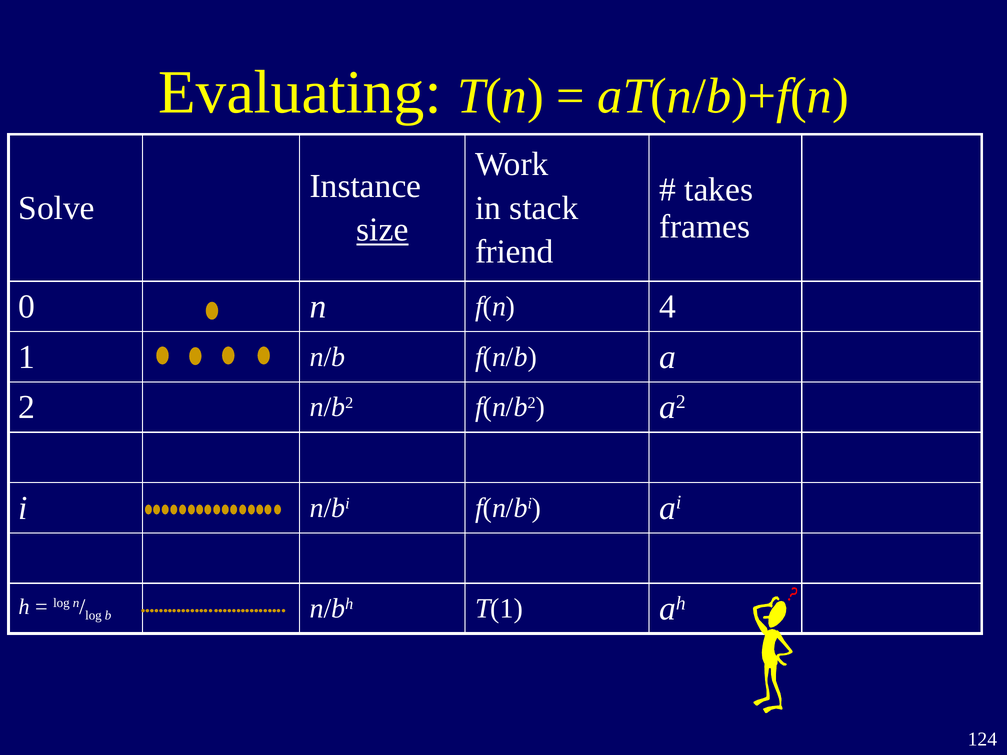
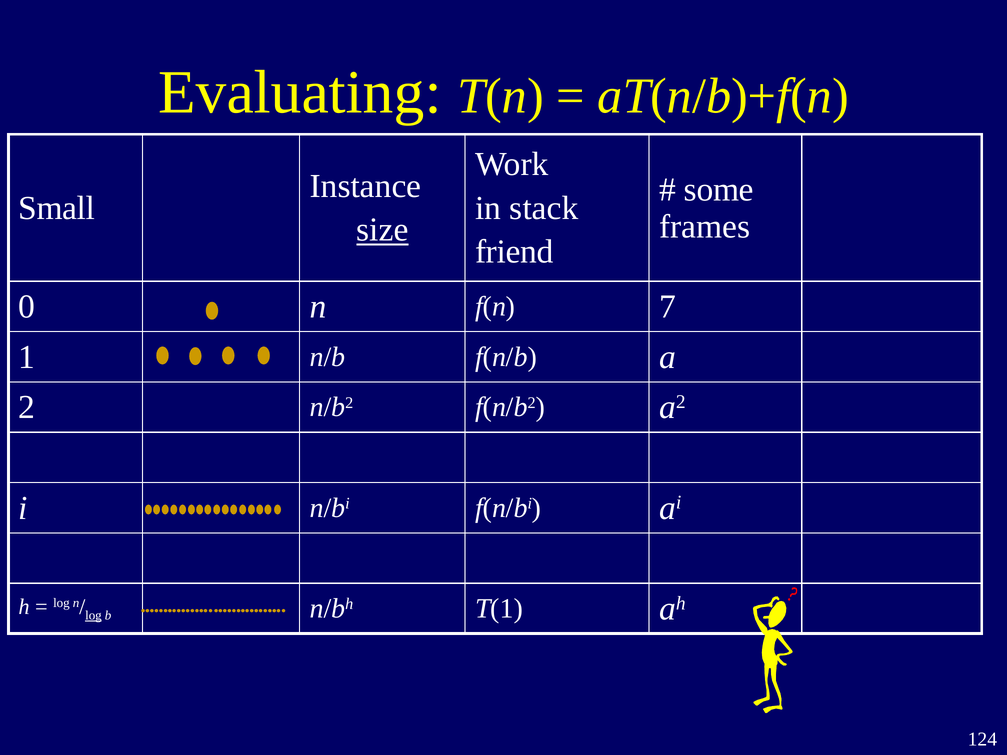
takes: takes -> some
Solve: Solve -> Small
4: 4 -> 7
log at (93, 616) underline: none -> present
